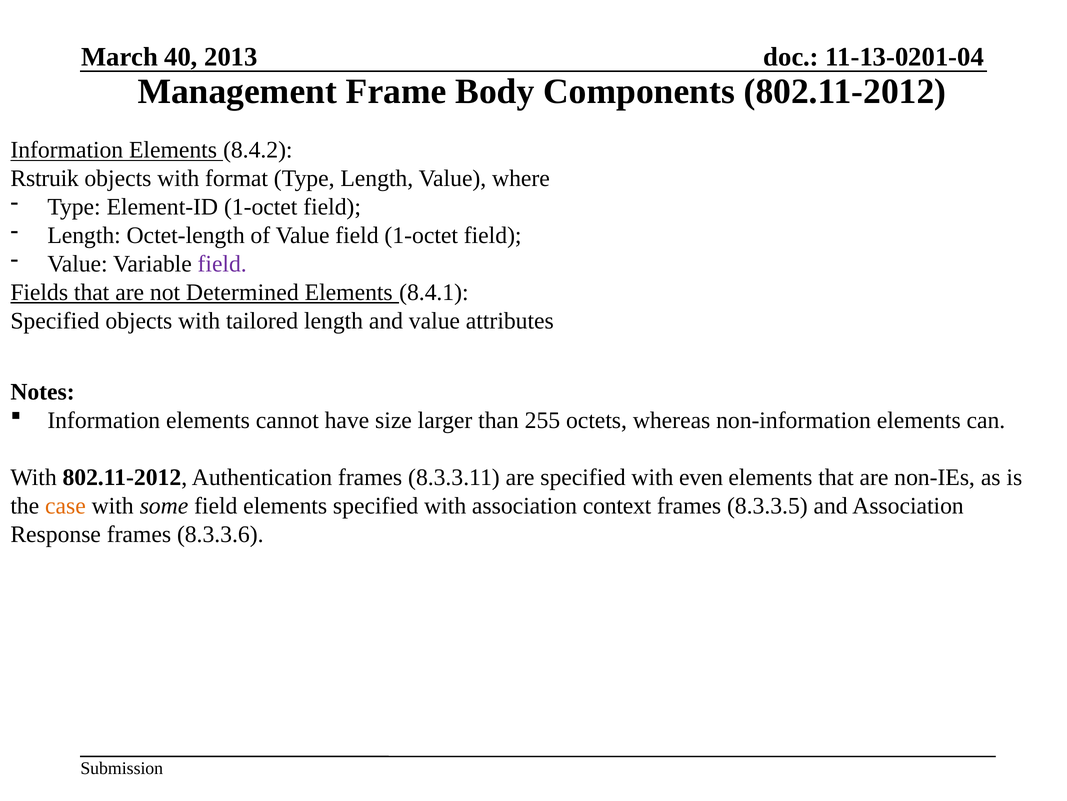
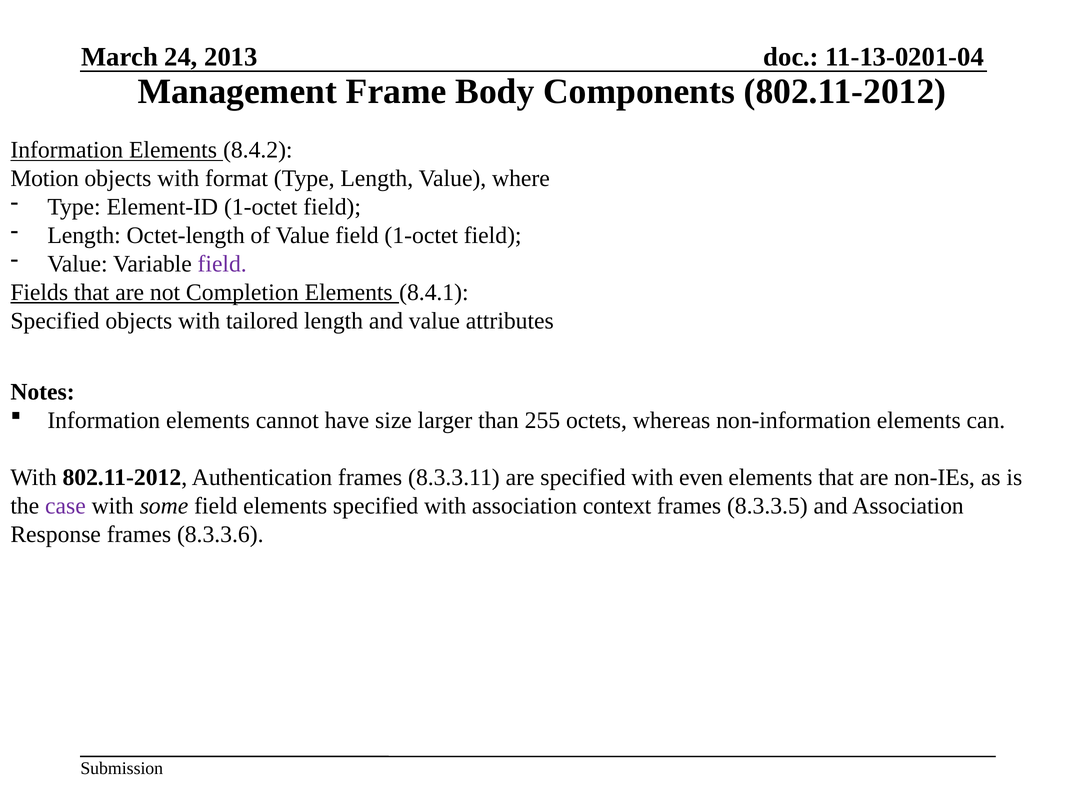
40: 40 -> 24
Rstruik: Rstruik -> Motion
Determined: Determined -> Completion
case colour: orange -> purple
